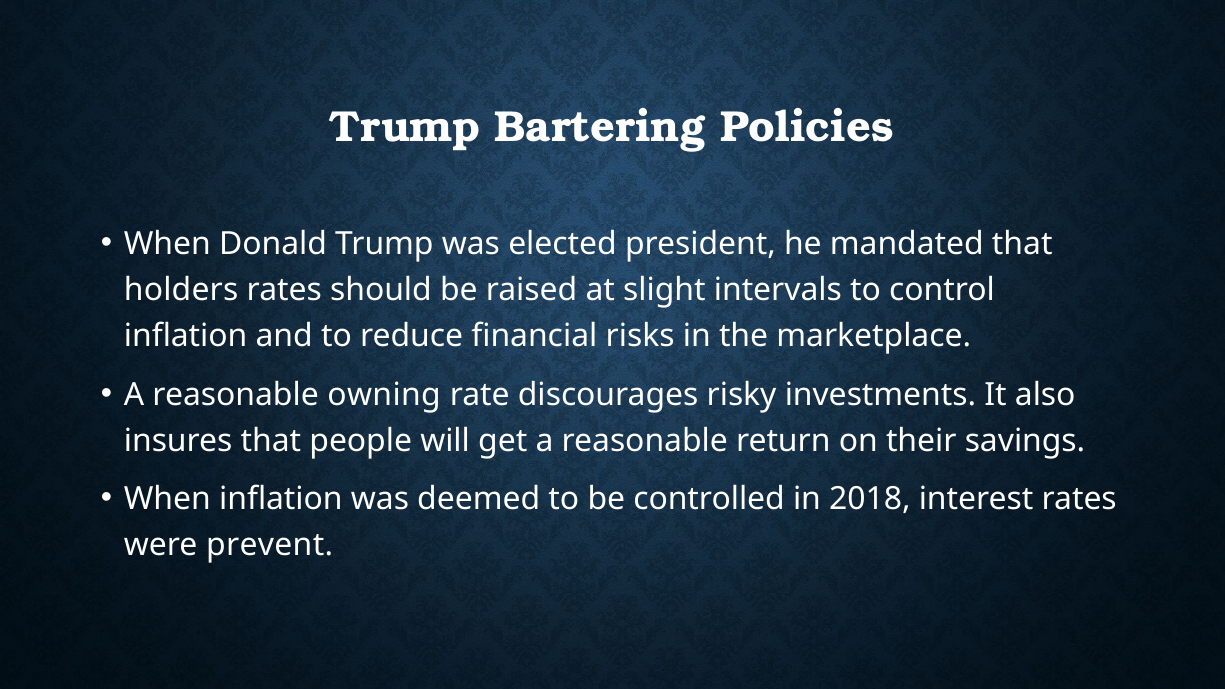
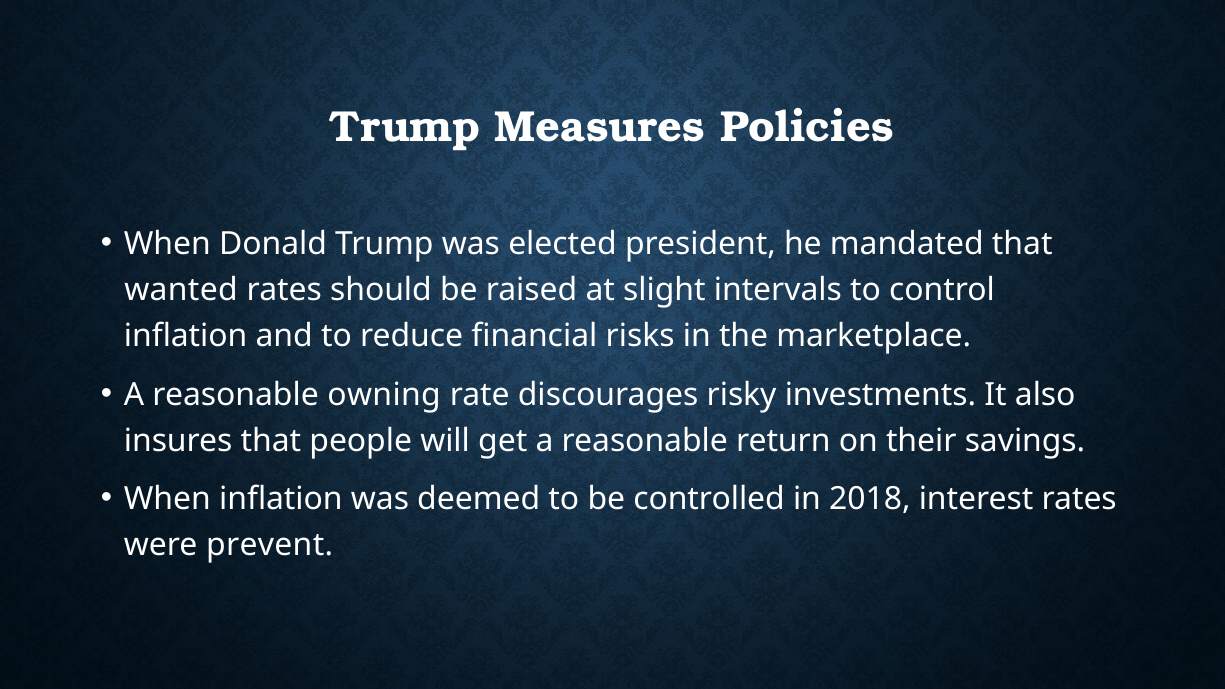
Bartering: Bartering -> Measures
holders: holders -> wanted
